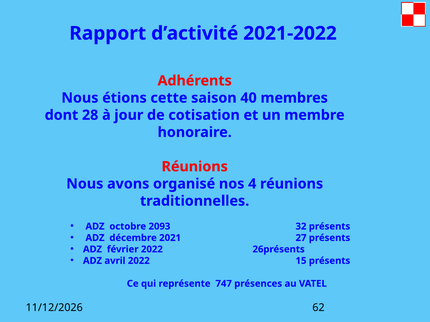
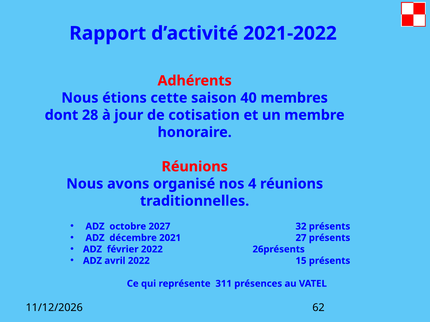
2093: 2093 -> 2027
747: 747 -> 311
